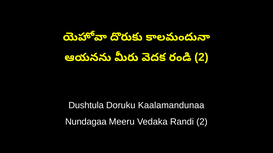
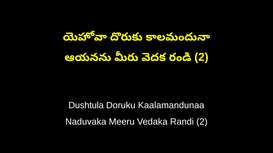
Nundagaa: Nundagaa -> Naduvaka
